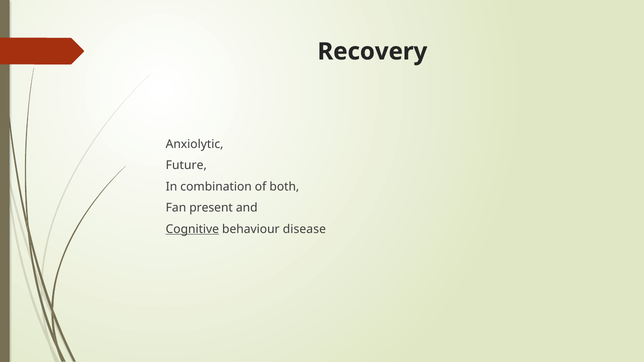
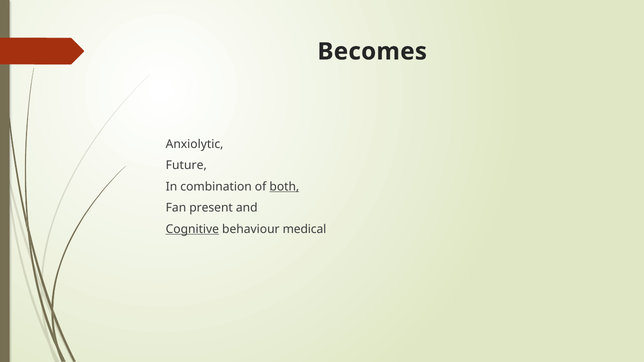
Recovery: Recovery -> Becomes
both underline: none -> present
disease: disease -> medical
